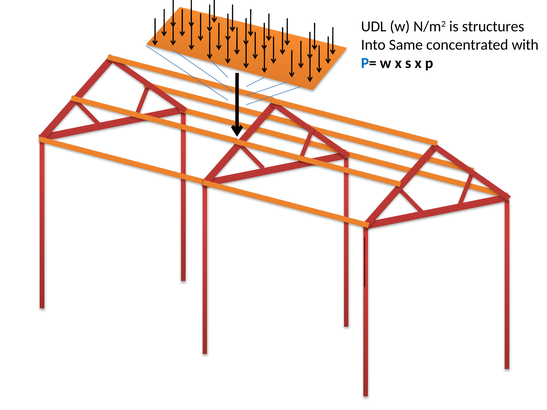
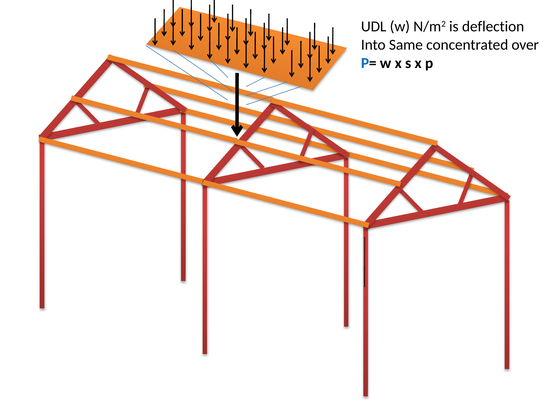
structures: structures -> deflection
with: with -> over
